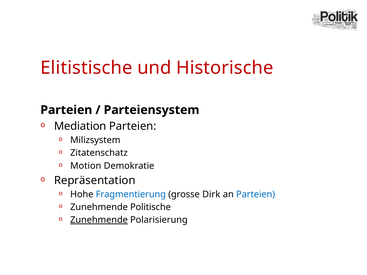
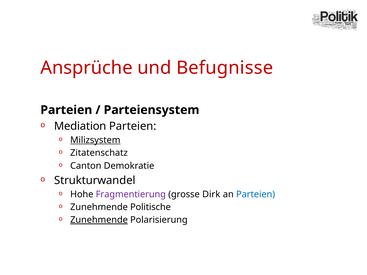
Elitistische: Elitistische -> Ansprüche
Historische: Historische -> Befugnisse
Milizsystem underline: none -> present
Motion: Motion -> Canton
Repräsentation: Repräsentation -> Strukturwandel
Fragmentierung colour: blue -> purple
